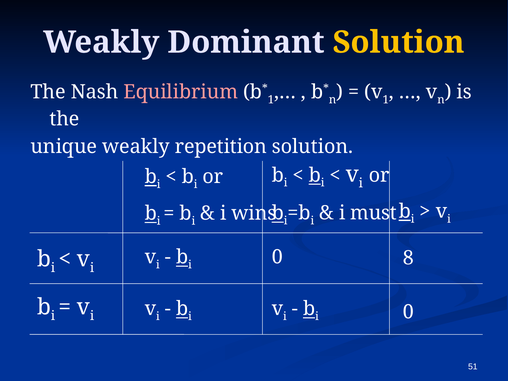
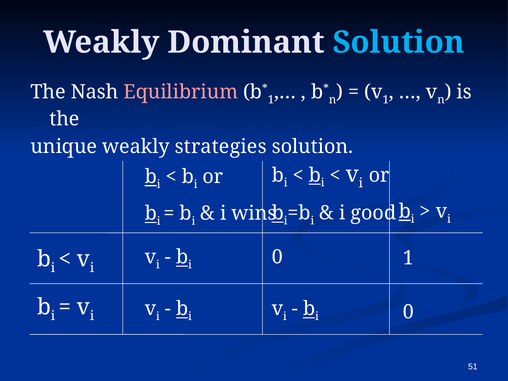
Solution at (399, 42) colour: yellow -> light blue
repetition: repetition -> strategies
must: must -> good
0 8: 8 -> 1
